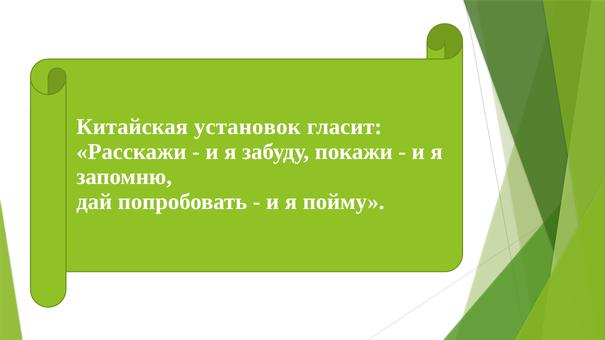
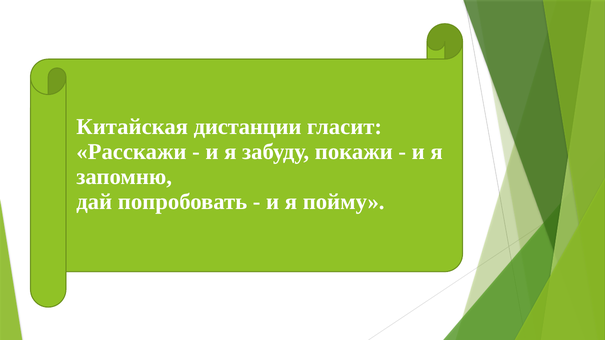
установок: установок -> дистанции
